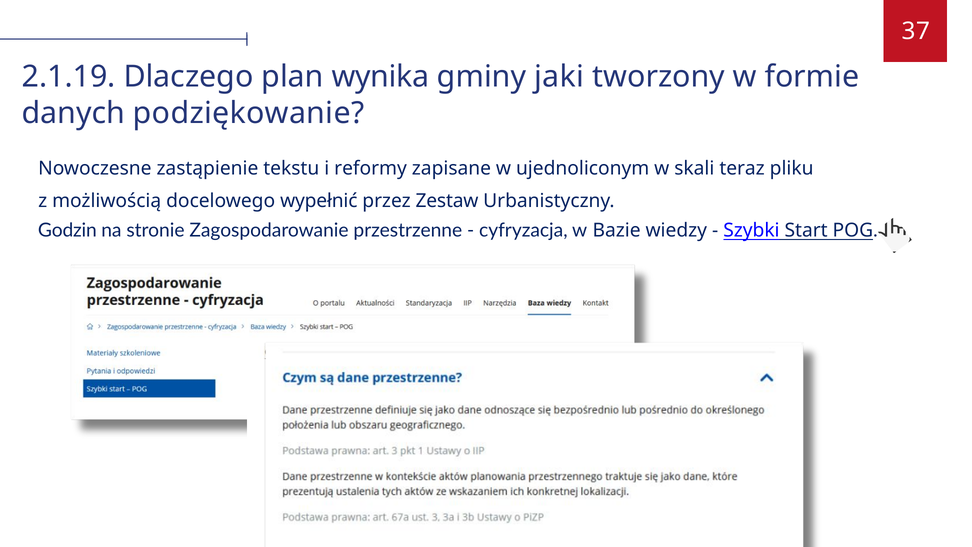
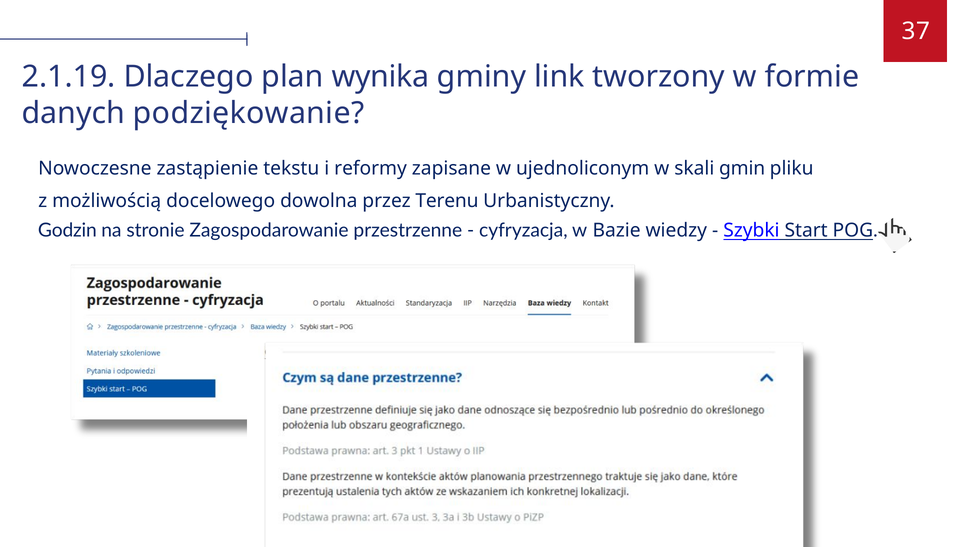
jaki: jaki -> link
teraz: teraz -> gmin
wypełnić: wypełnić -> dowolna
Zestaw: Zestaw -> Terenu
